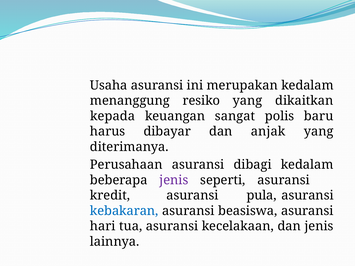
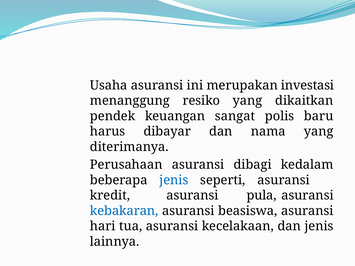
merupakan kedalam: kedalam -> investasi
kepada: kepada -> pendek
anjak: anjak -> nama
jenis at (174, 180) colour: purple -> blue
